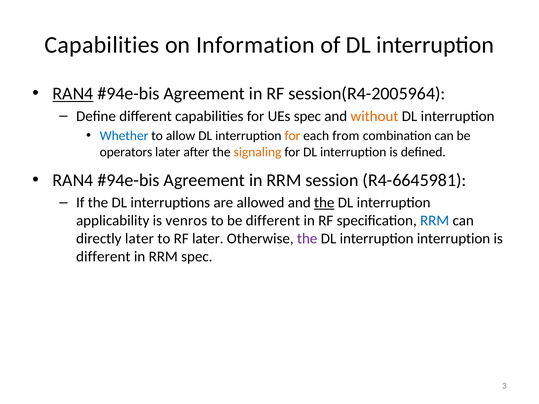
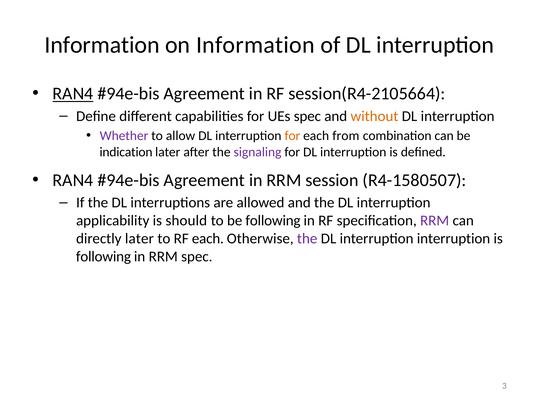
Capabilities at (102, 45): Capabilities -> Information
session(R4-2005964: session(R4-2005964 -> session(R4-2105664
Whether colour: blue -> purple
operators: operators -> indication
signaling colour: orange -> purple
R4-6645981: R4-6645981 -> R4-1580507
the at (324, 203) underline: present -> none
venros: venros -> should
be different: different -> following
RRM at (435, 221) colour: blue -> purple
RF later: later -> each
different at (103, 257): different -> following
